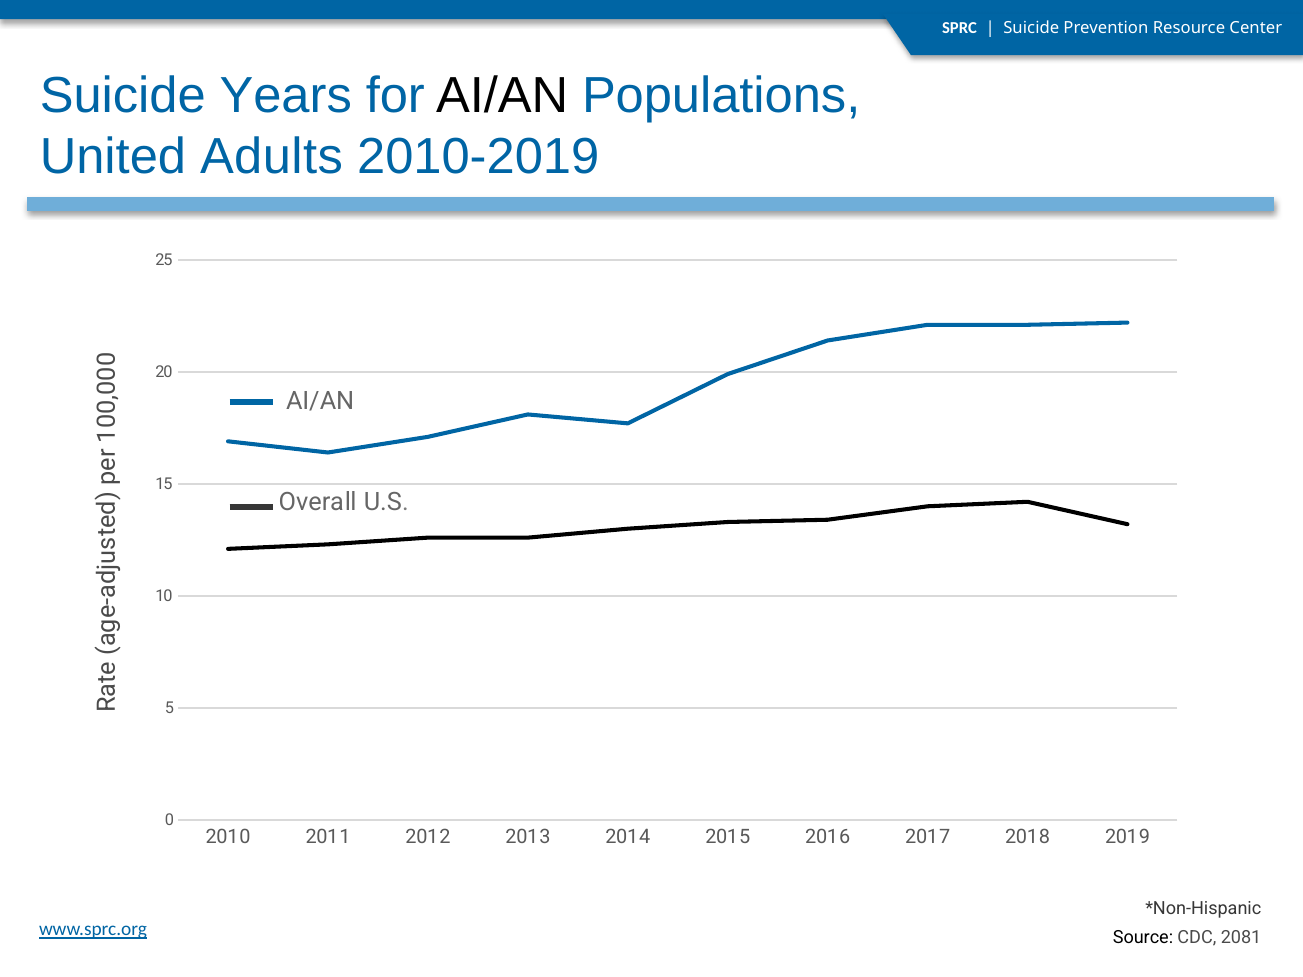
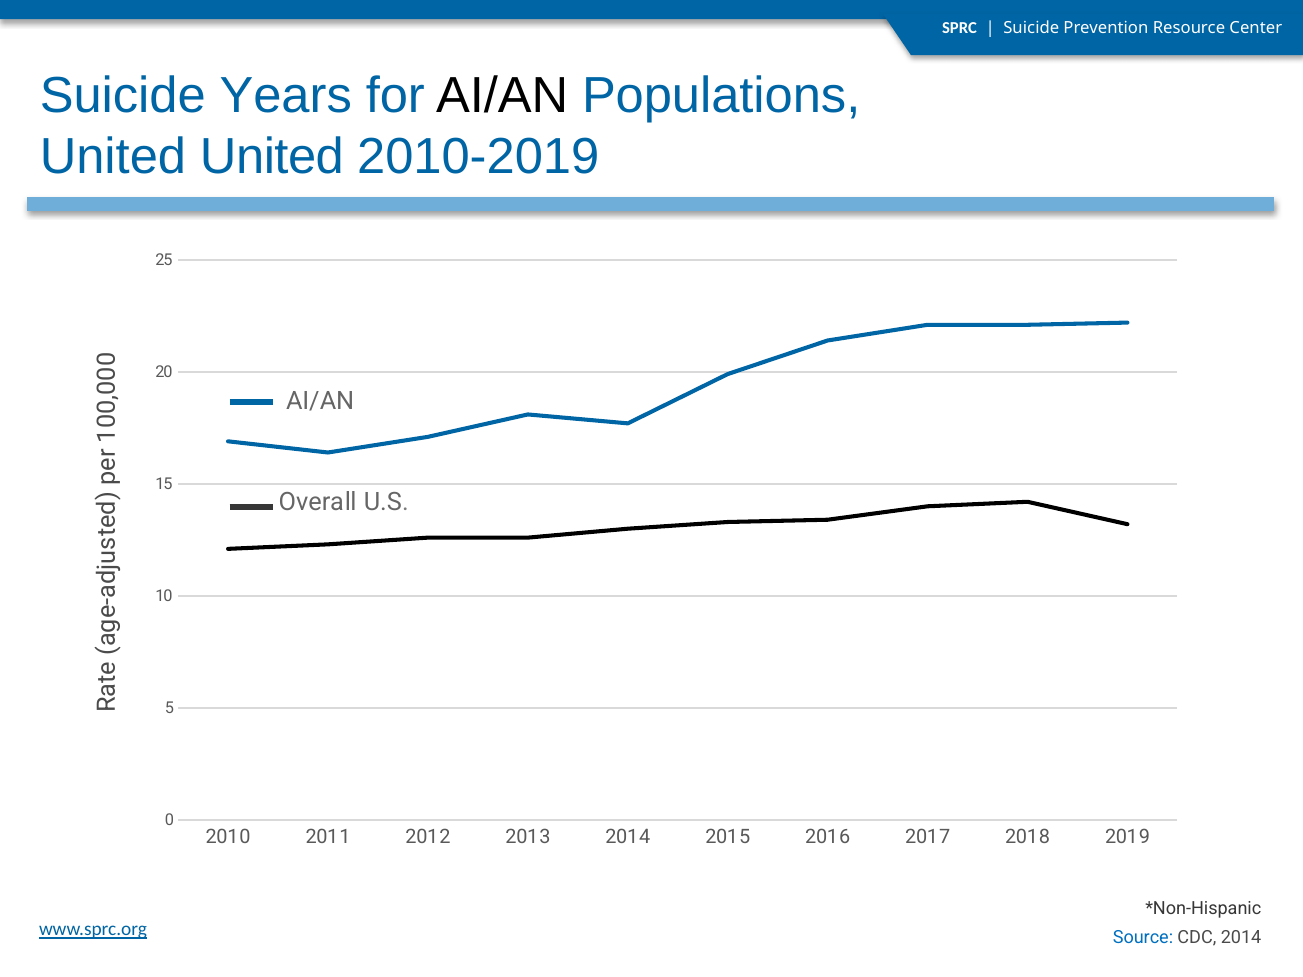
United Adults: Adults -> United
Source colour: black -> blue
CDC 2081: 2081 -> 2014
